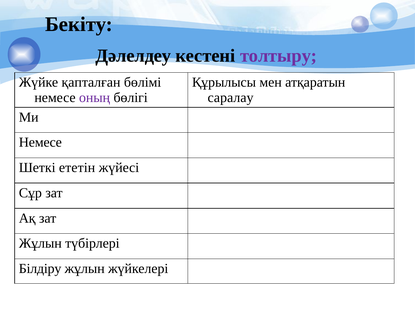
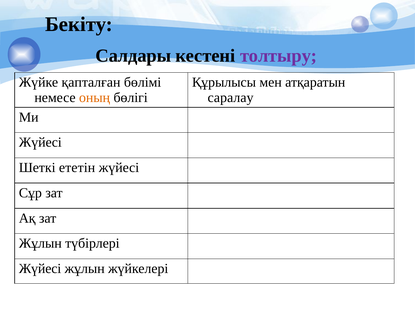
Дәлелдеу: Дәлелдеу -> Салдары
оның colour: purple -> orange
Немесе at (40, 142): Немесе -> Жүйесі
Білдіру at (40, 269): Білдіру -> Жүйесі
